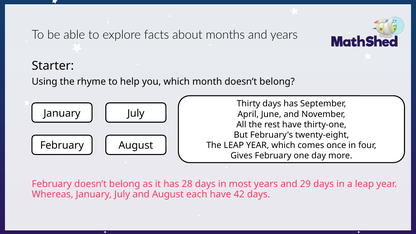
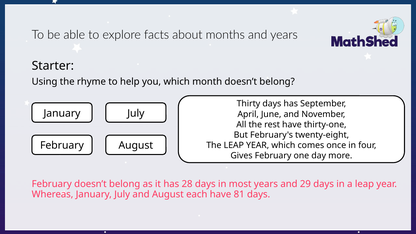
42: 42 -> 81
